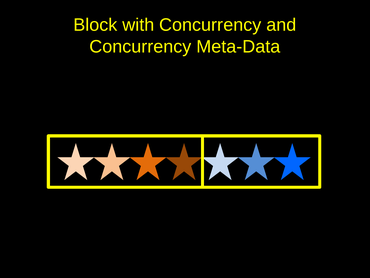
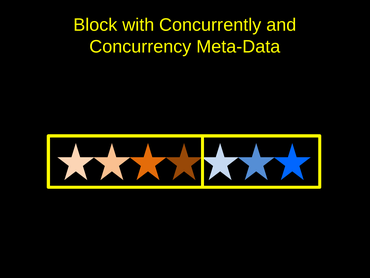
with Concurrency: Concurrency -> Concurrently
